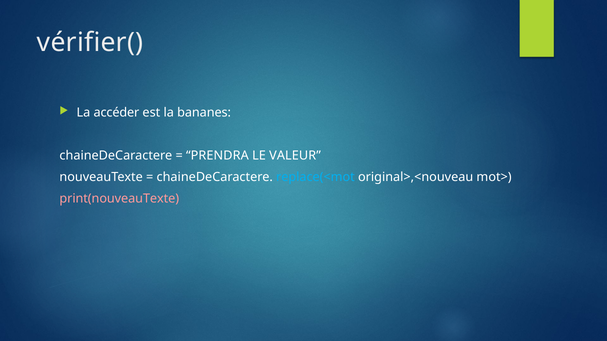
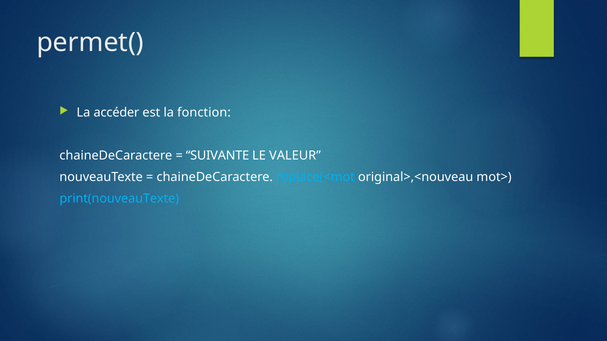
vérifier(: vérifier( -> permet(
bananes: bananes -> fonction
PRENDRA: PRENDRA -> SUIVANTE
print(nouveauTexte colour: pink -> light blue
